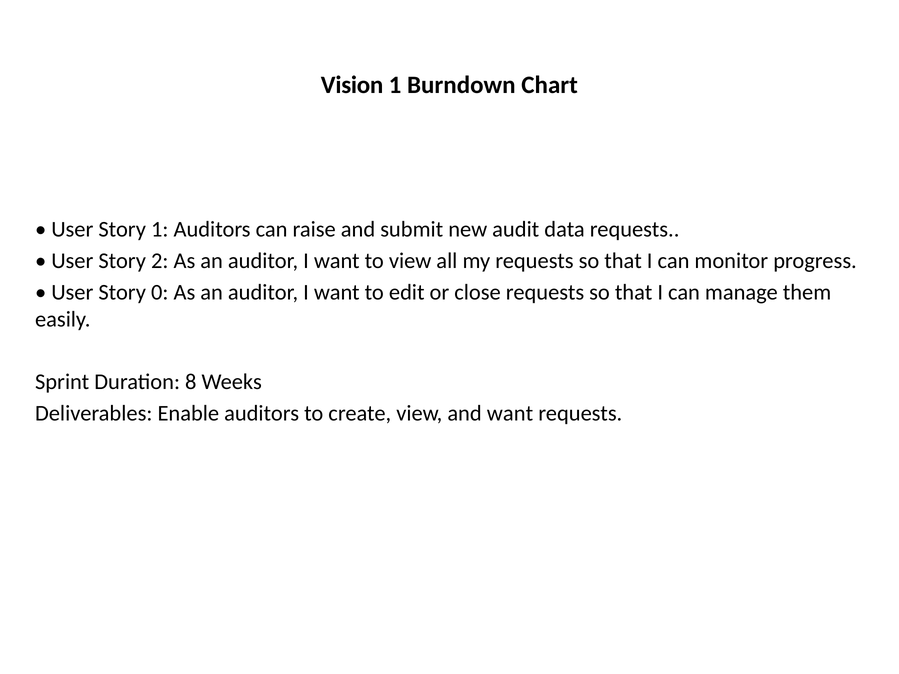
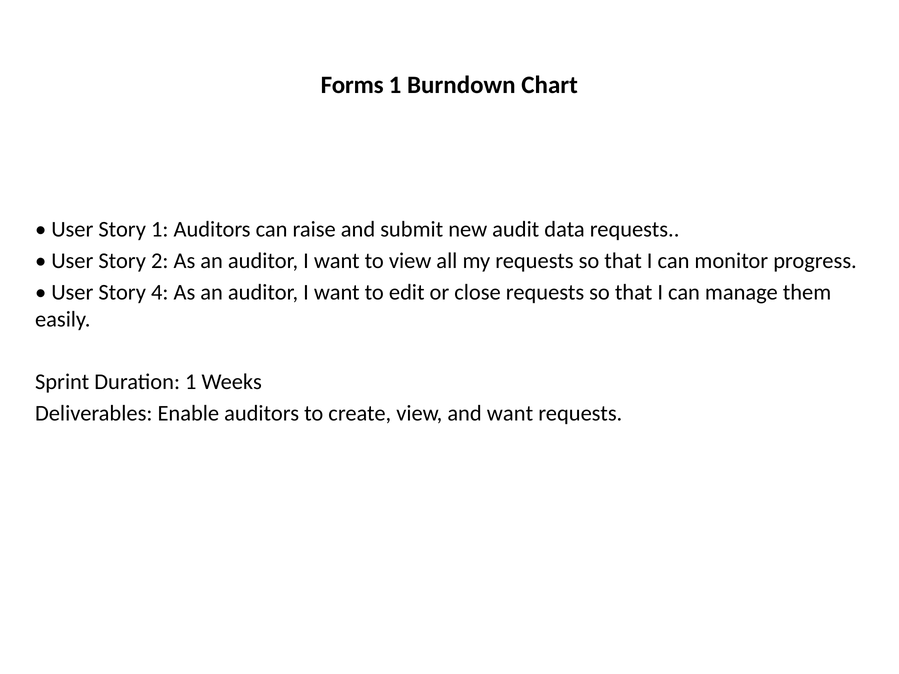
Vision: Vision -> Forms
0: 0 -> 4
Duration 8: 8 -> 1
